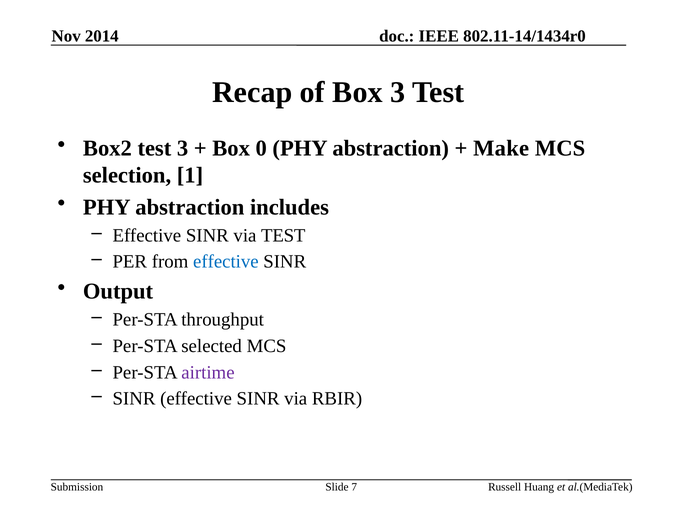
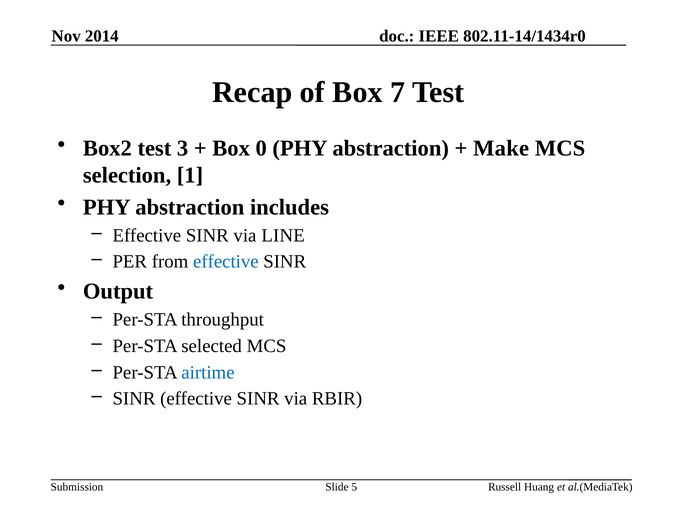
Box 3: 3 -> 7
via TEST: TEST -> LINE
airtime colour: purple -> blue
7: 7 -> 5
